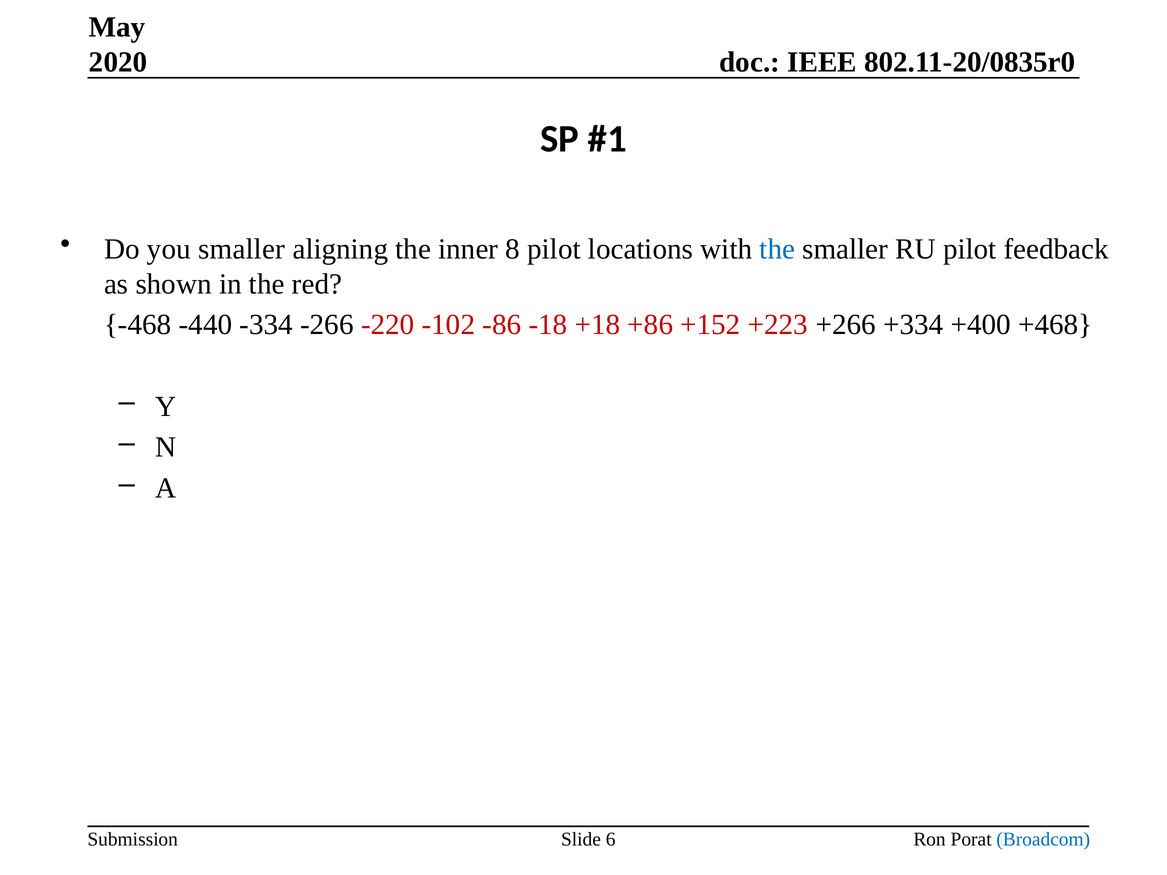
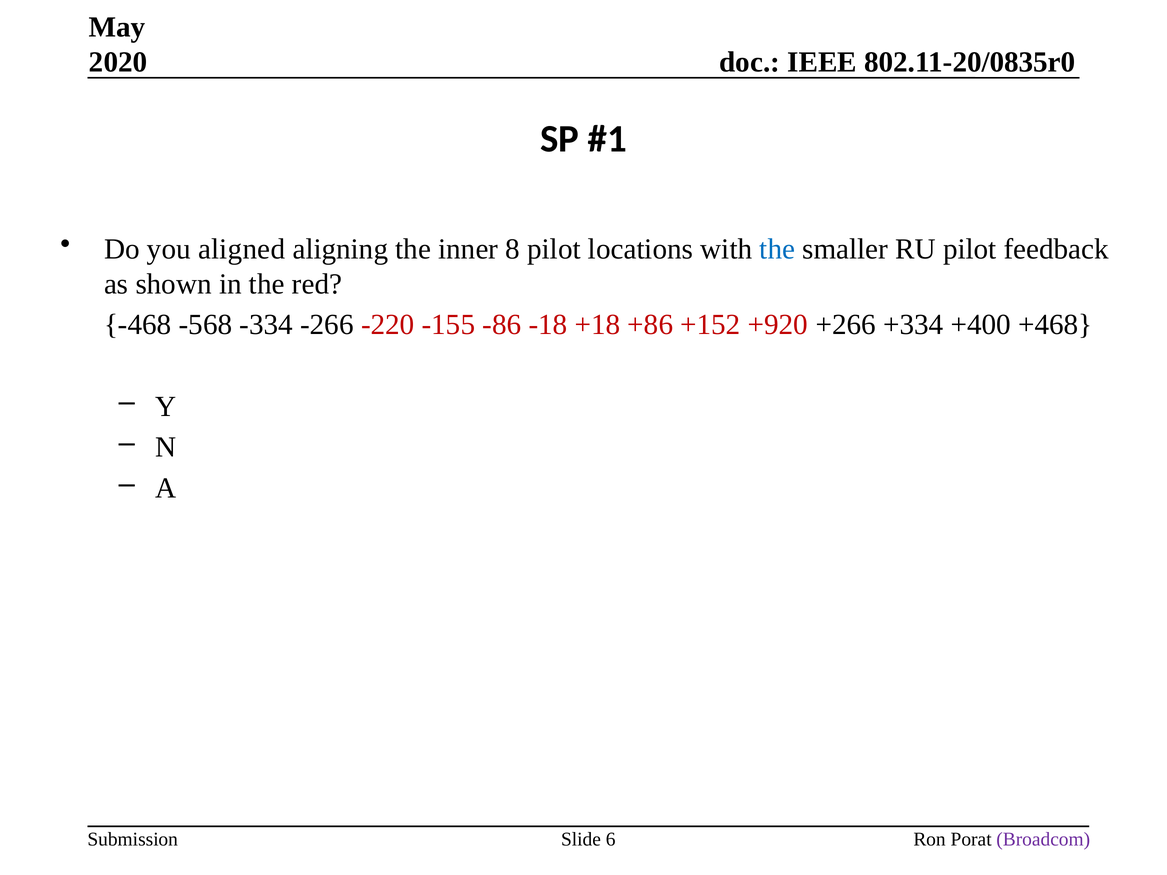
you smaller: smaller -> aligned
-440: -440 -> -568
-102: -102 -> -155
+223: +223 -> +920
Broadcom colour: blue -> purple
